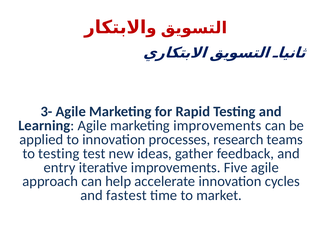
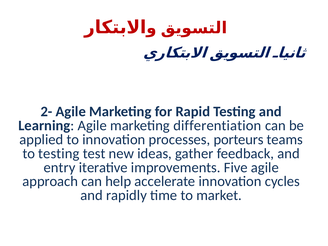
3-: 3- -> 2-
marketing improvements: improvements -> differentiation
research: research -> porteurs
fastest: fastest -> rapidly
